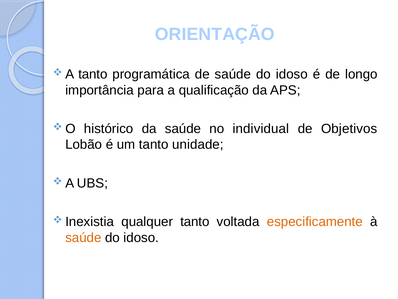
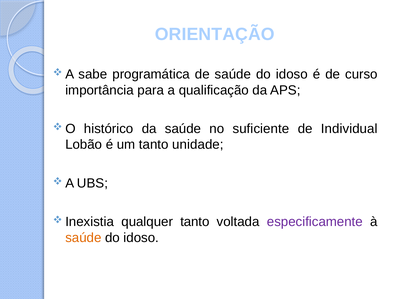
tanto at (93, 74): tanto -> sabe
longo: longo -> curso
individual: individual -> suficiente
Objetivos: Objetivos -> Individual
especificamente colour: orange -> purple
